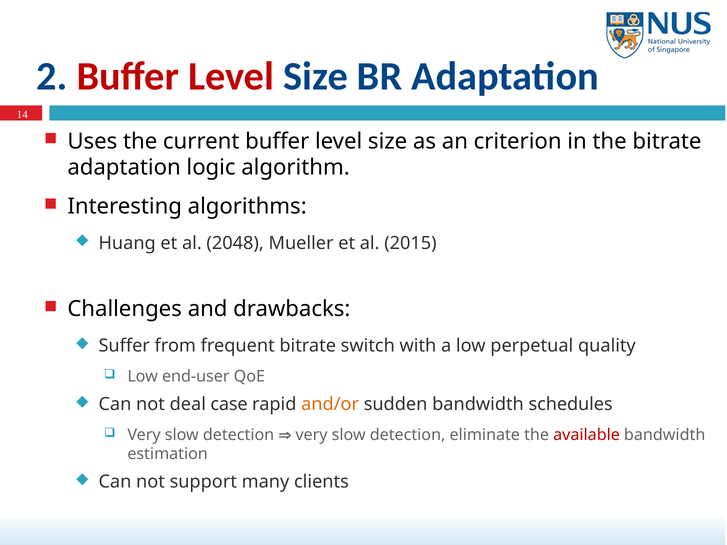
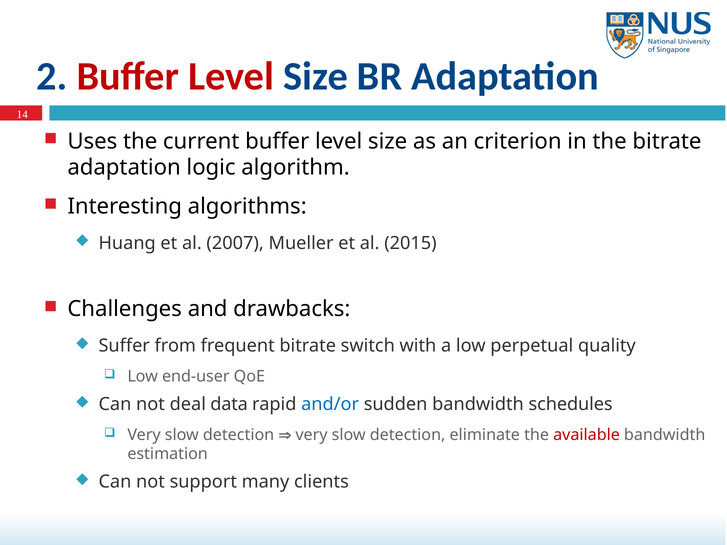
2048: 2048 -> 2007
case: case -> data
and/or colour: orange -> blue
